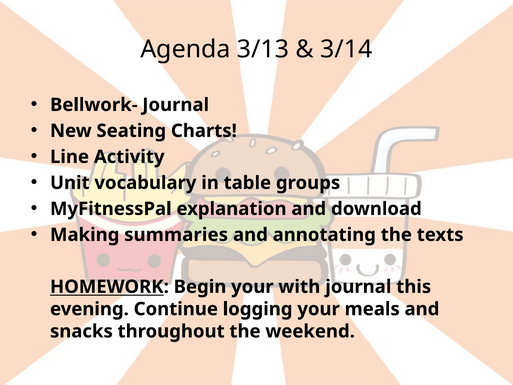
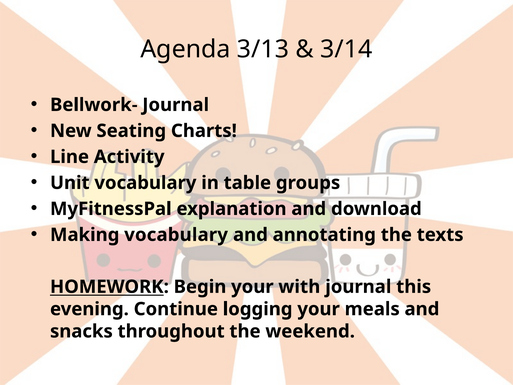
Making summaries: summaries -> vocabulary
